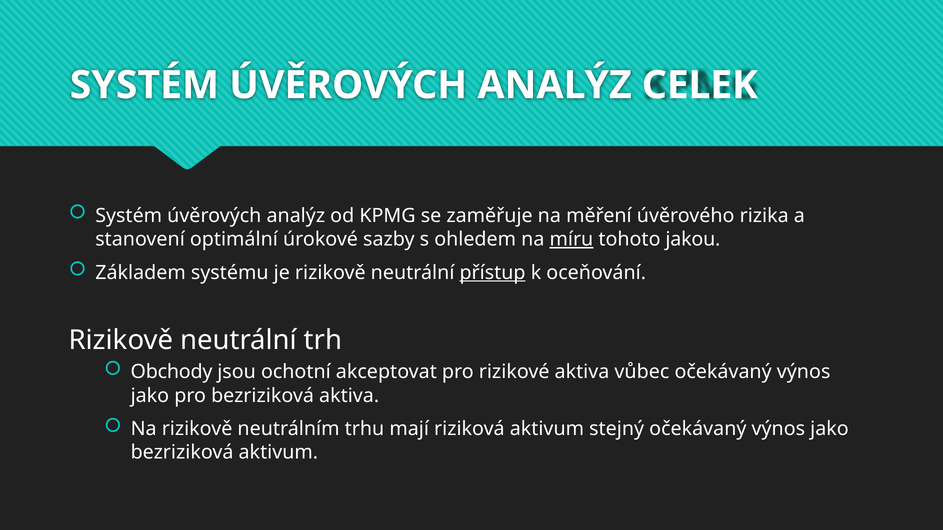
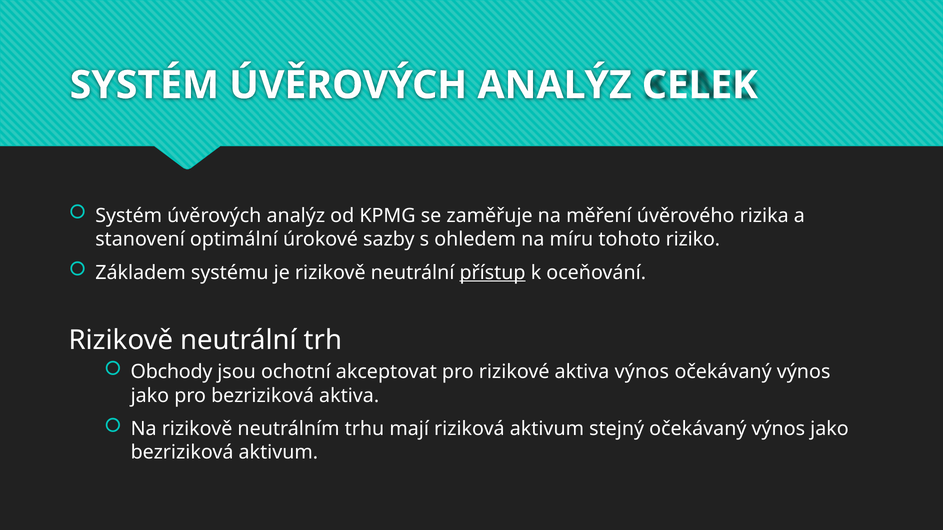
míru underline: present -> none
jakou: jakou -> riziko
aktiva vůbec: vůbec -> výnos
